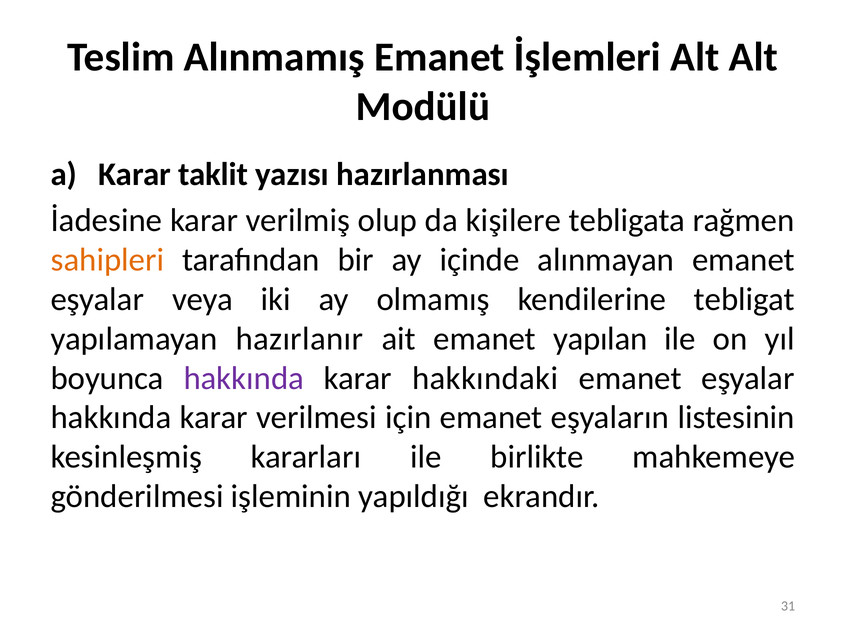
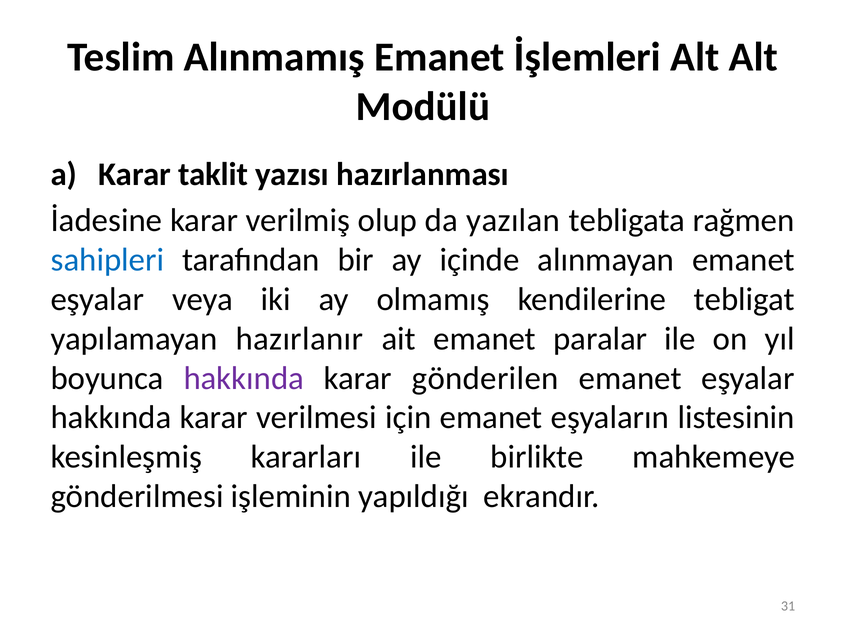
kişilere: kişilere -> yazılan
sahipleri colour: orange -> blue
yapılan: yapılan -> paralar
hakkındaki: hakkındaki -> gönderilen
